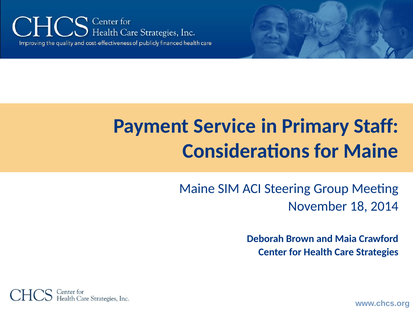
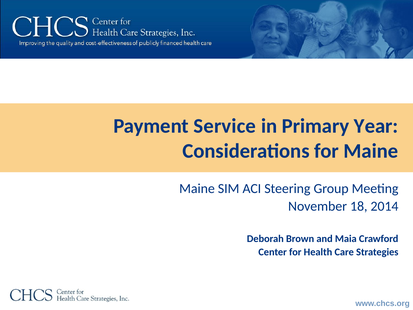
Staff: Staff -> Year
